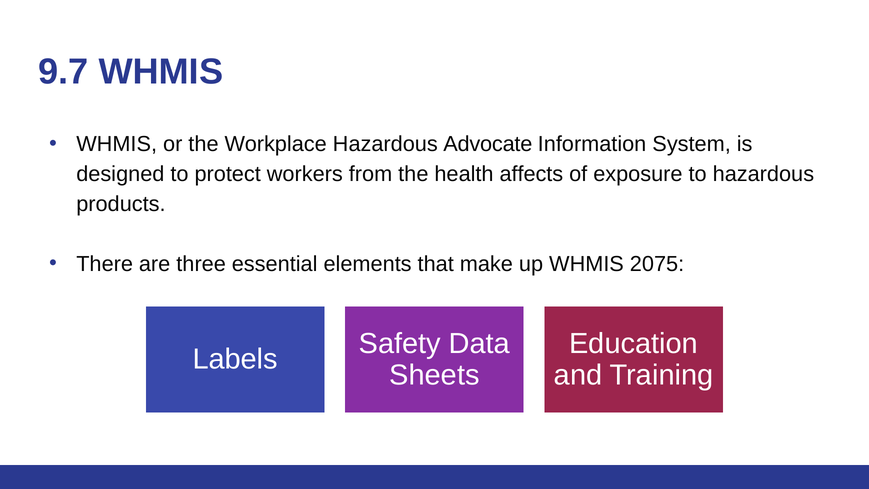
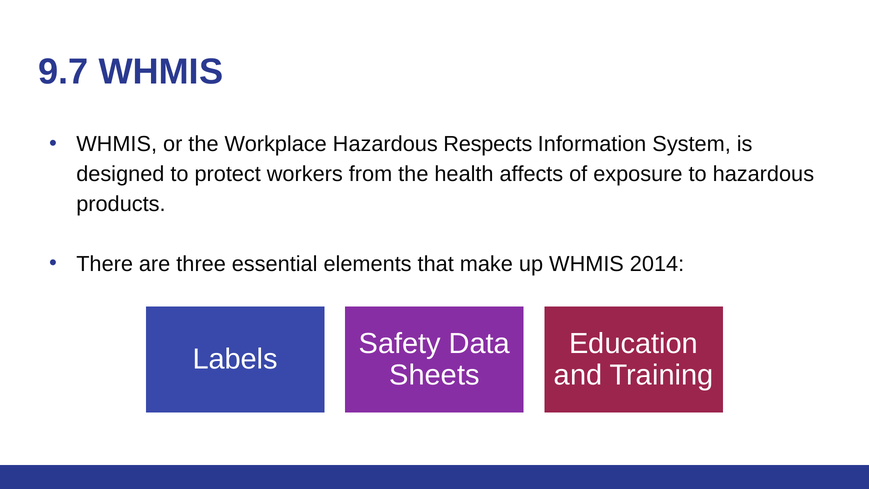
Advocate: Advocate -> Respects
2075: 2075 -> 2014
